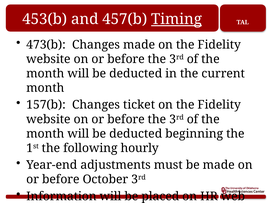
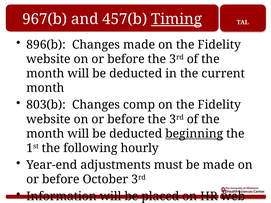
453(b: 453(b -> 967(b
473(b: 473(b -> 896(b
157(b: 157(b -> 803(b
ticket: ticket -> comp
beginning underline: none -> present
